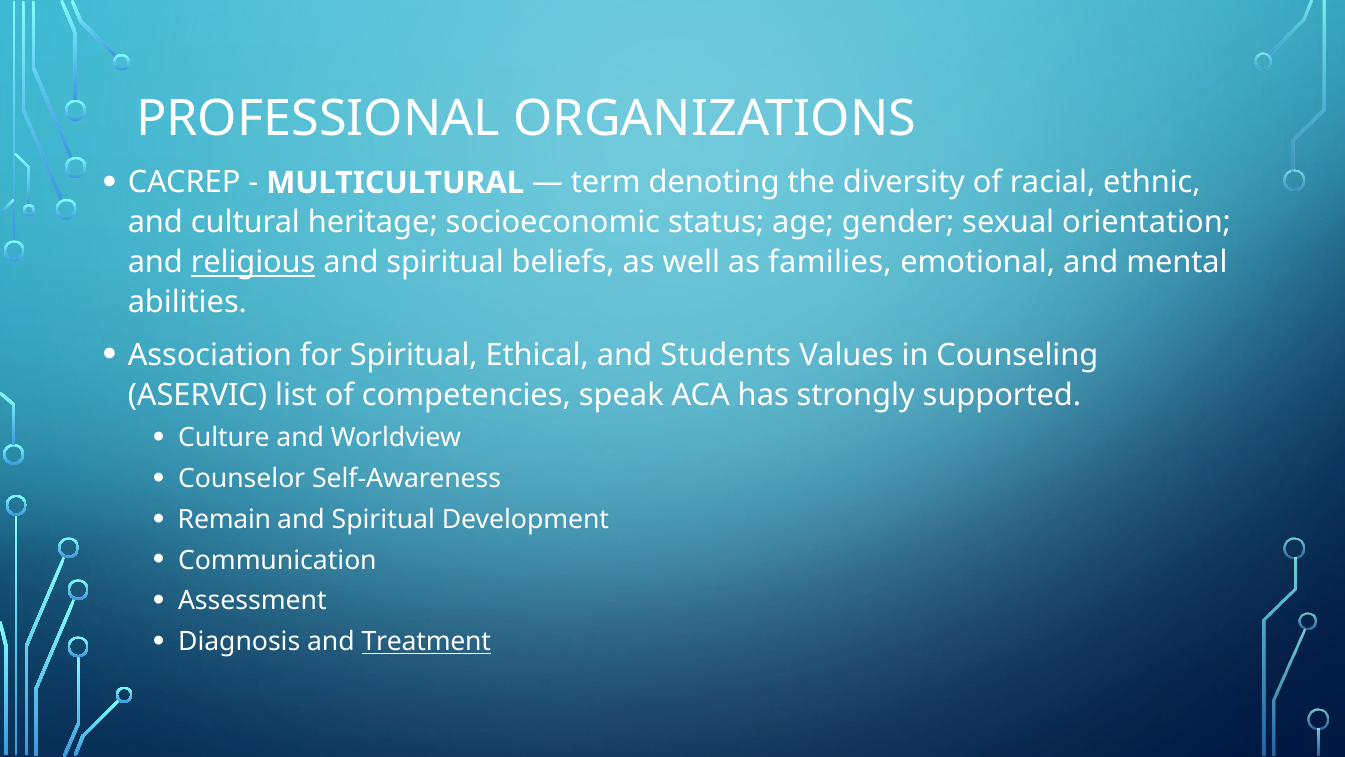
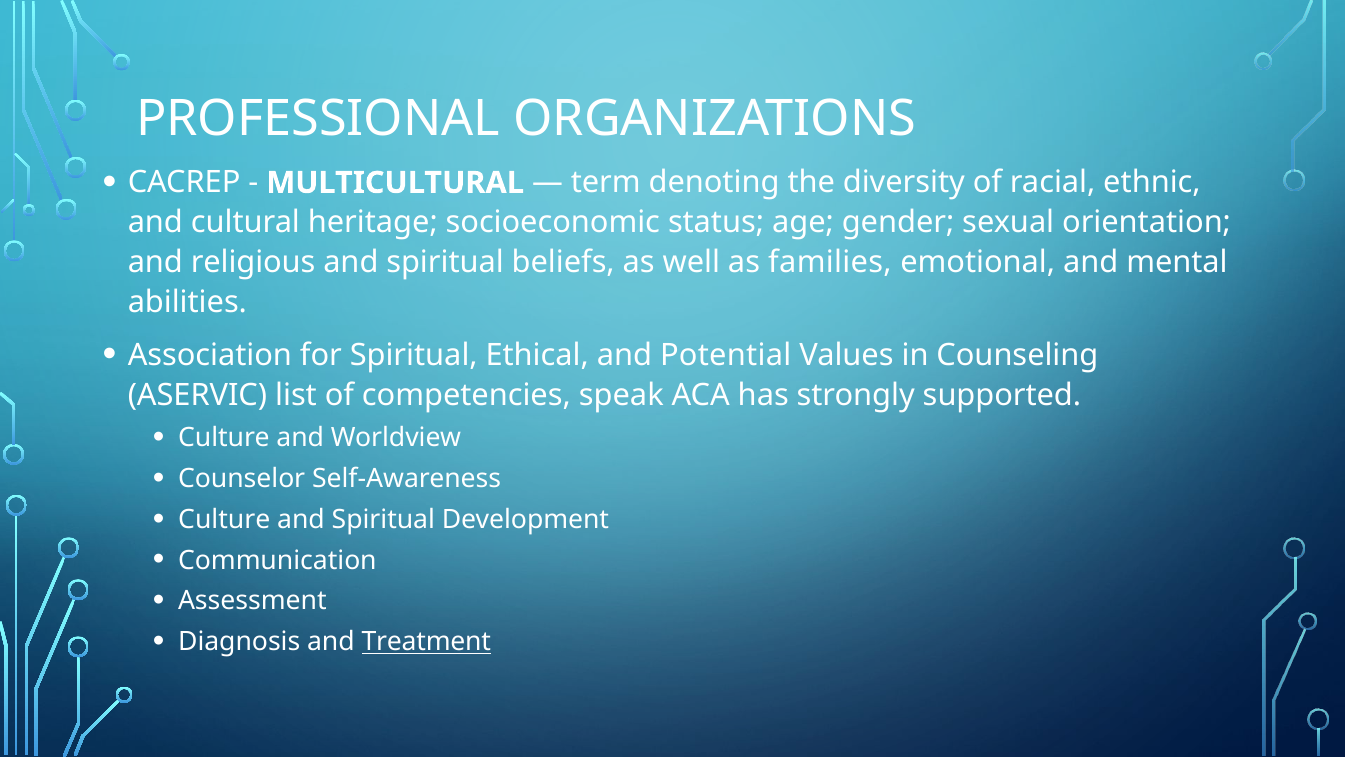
religious underline: present -> none
Students: Students -> Potential
Remain at (224, 519): Remain -> Culture
